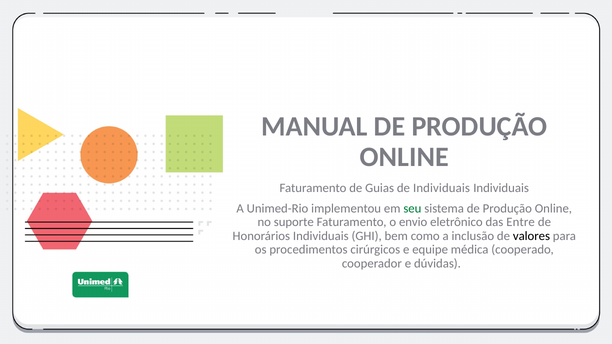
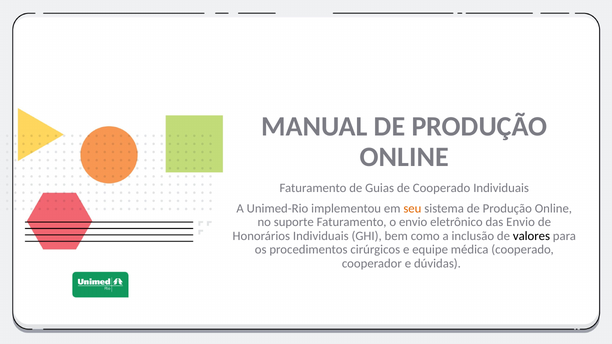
de Individuais: Individuais -> Cooperado
seu colour: green -> orange
das Entre: Entre -> Envio
